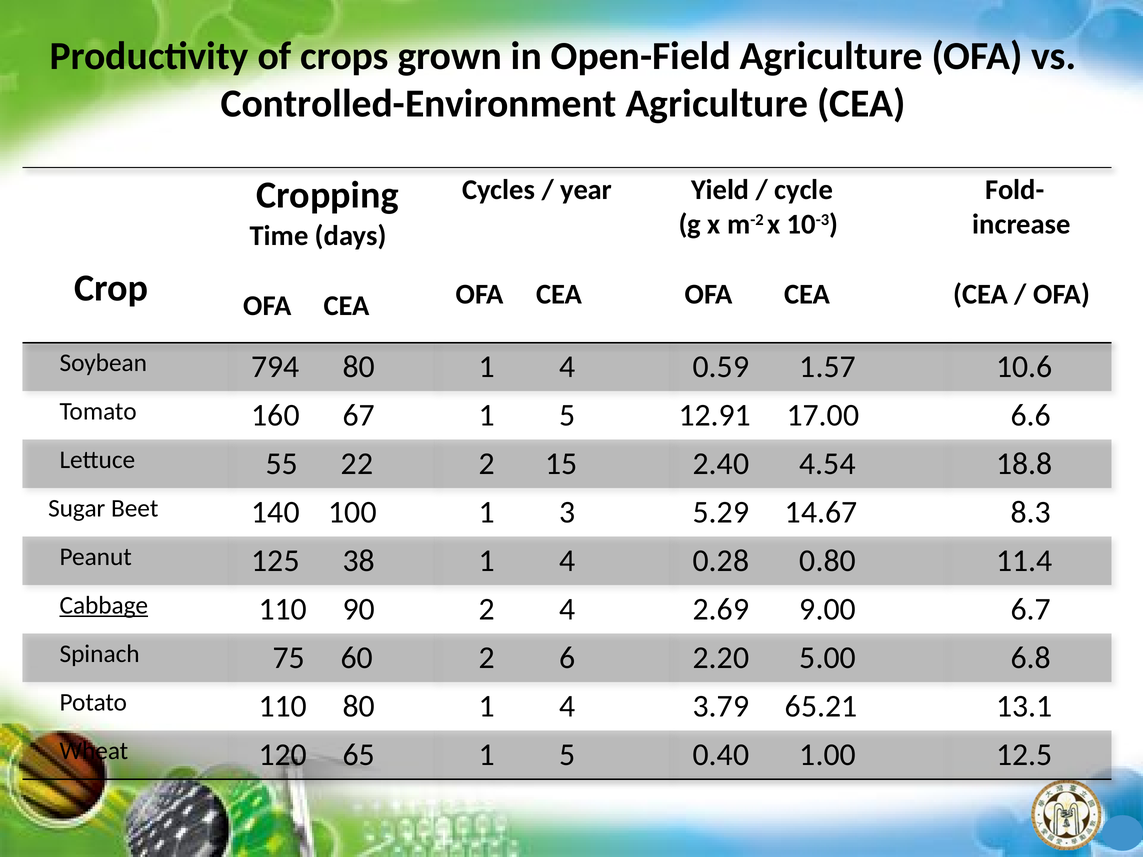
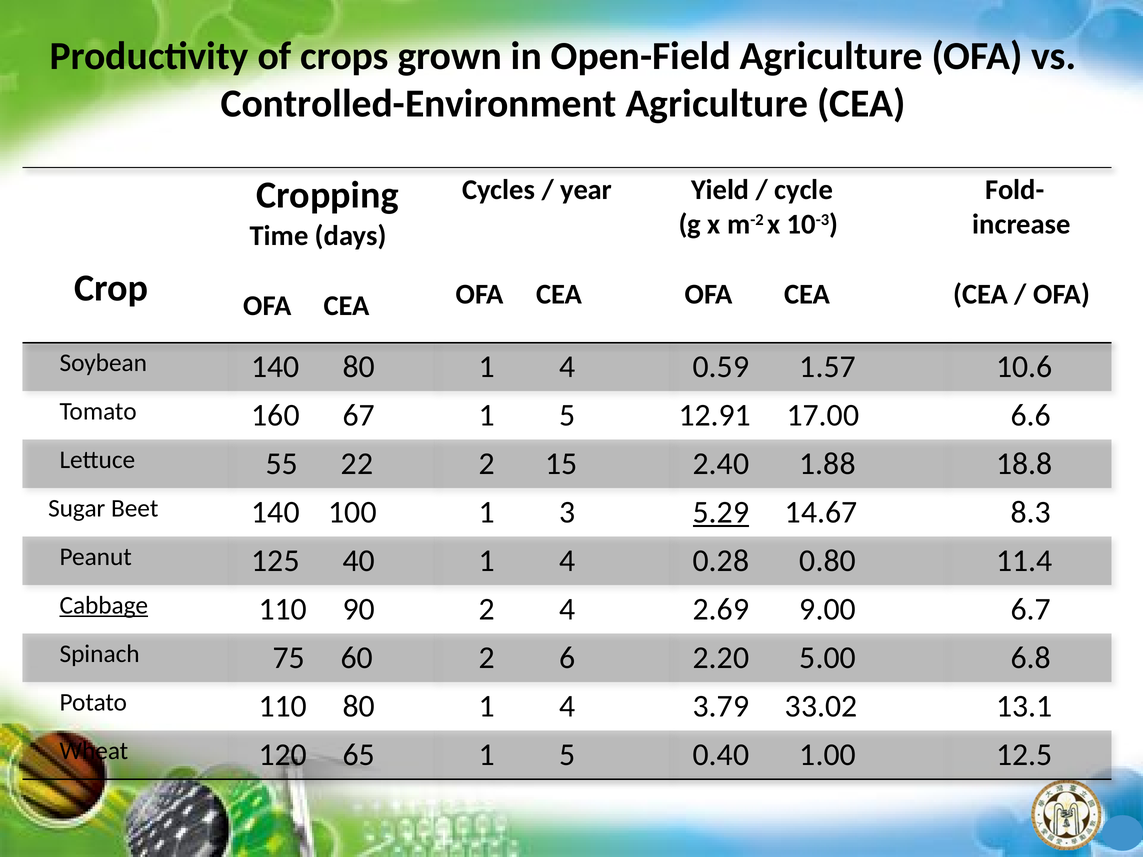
Soybean 794: 794 -> 140
4.54: 4.54 -> 1.88
5.29 underline: none -> present
38: 38 -> 40
65.21: 65.21 -> 33.02
